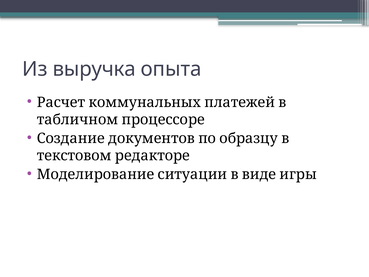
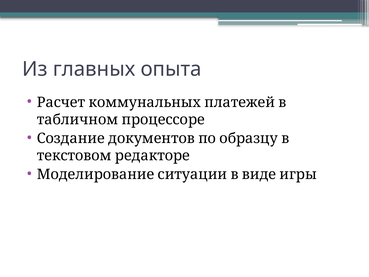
выручка: выручка -> главных
